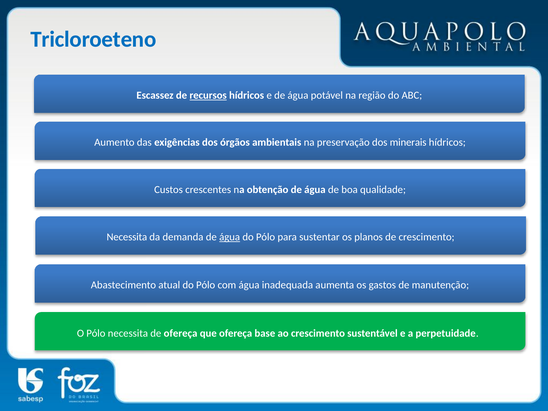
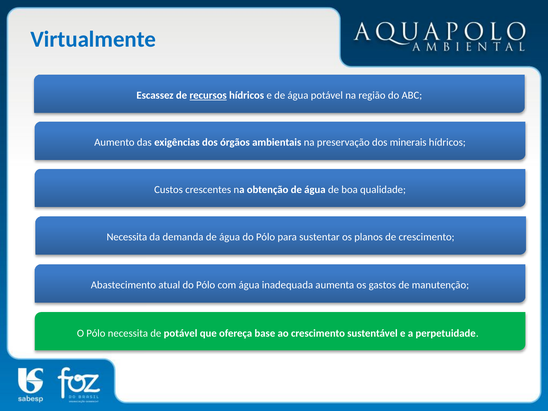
Tricloroeteno: Tricloroeteno -> Virtualmente
água at (230, 237) underline: present -> none
de ofereça: ofereça -> potável
